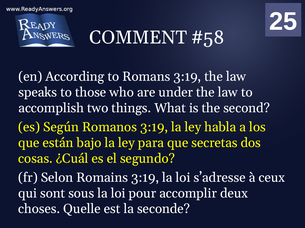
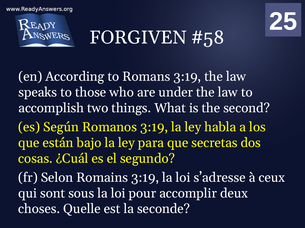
COMMENT: COMMENT -> FORGIVEN
